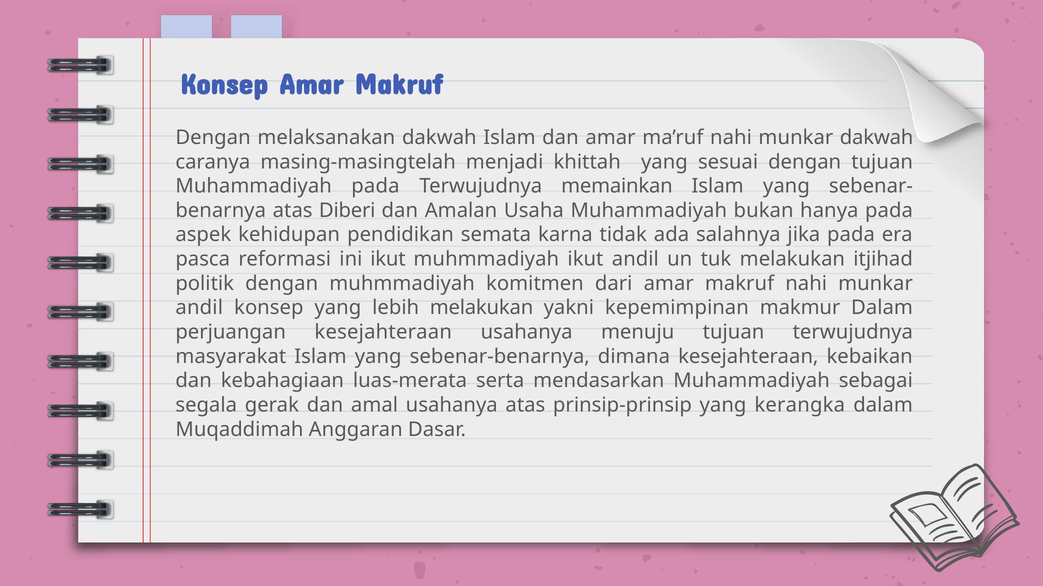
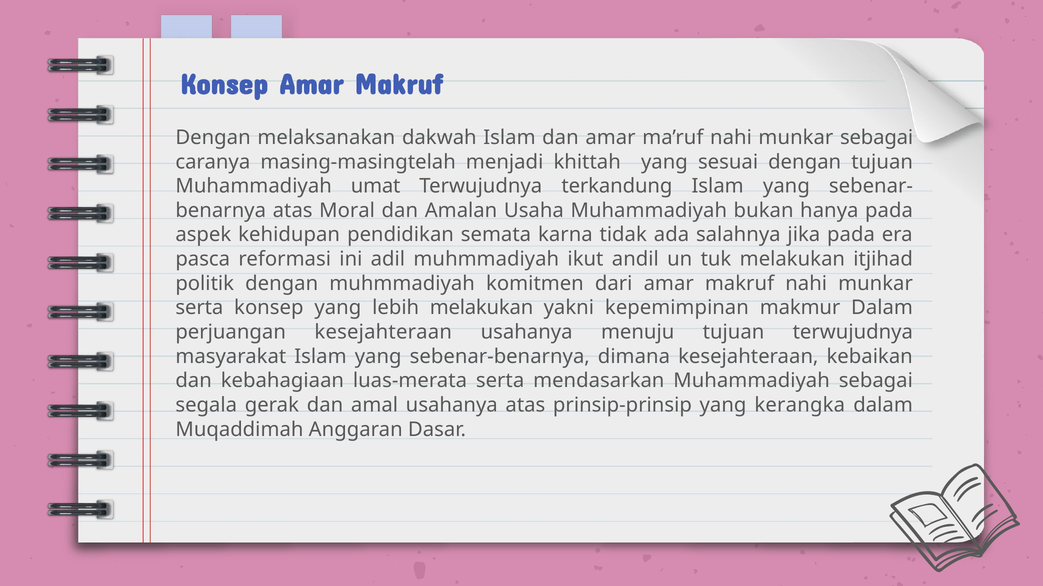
munkar dakwah: dakwah -> sebagai
Muhammadiyah pada: pada -> umat
memainkan: memainkan -> terkandung
Diberi: Diberi -> Moral
ini ikut: ikut -> adil
andil at (199, 308): andil -> serta
